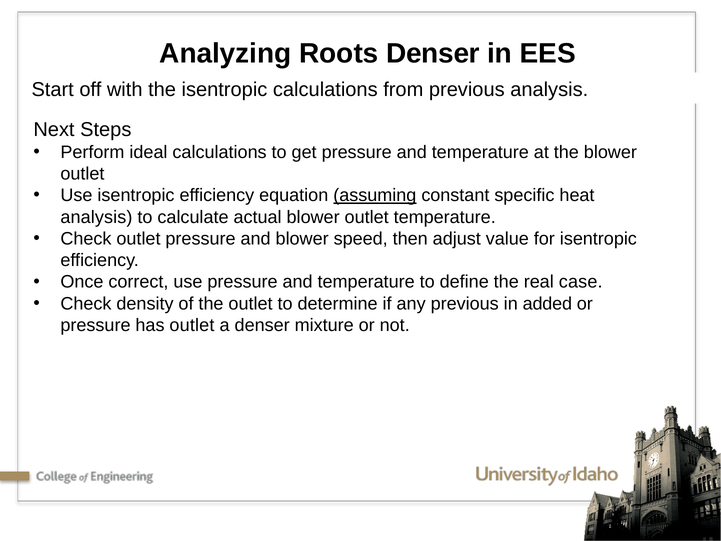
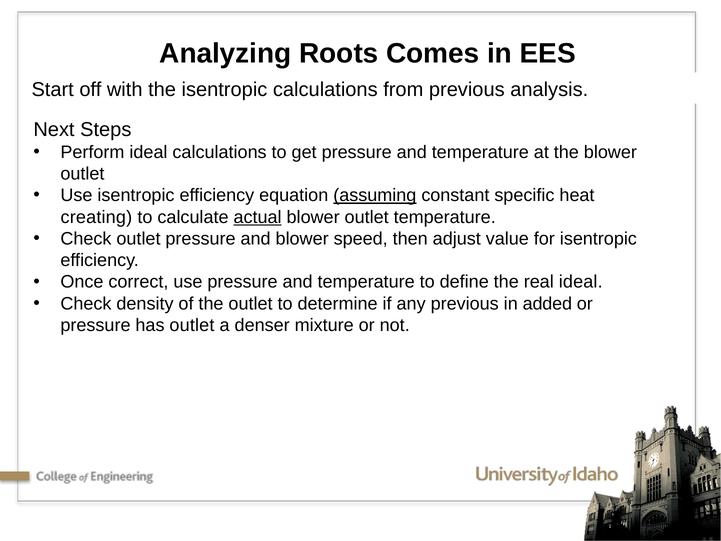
Roots Denser: Denser -> Comes
analysis at (96, 217): analysis -> creating
actual underline: none -> present
real case: case -> ideal
